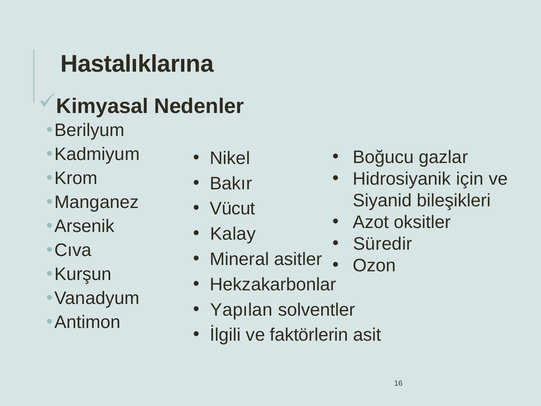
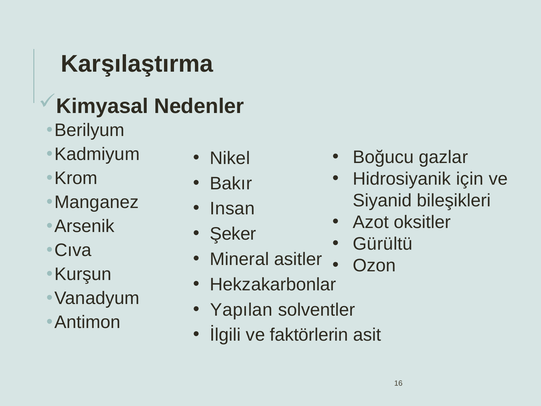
Hastalıklarına: Hastalıklarına -> Karşılaştırma
Vücut: Vücut -> Insan
Kalay: Kalay -> Şeker
Süredir: Süredir -> Gürültü
